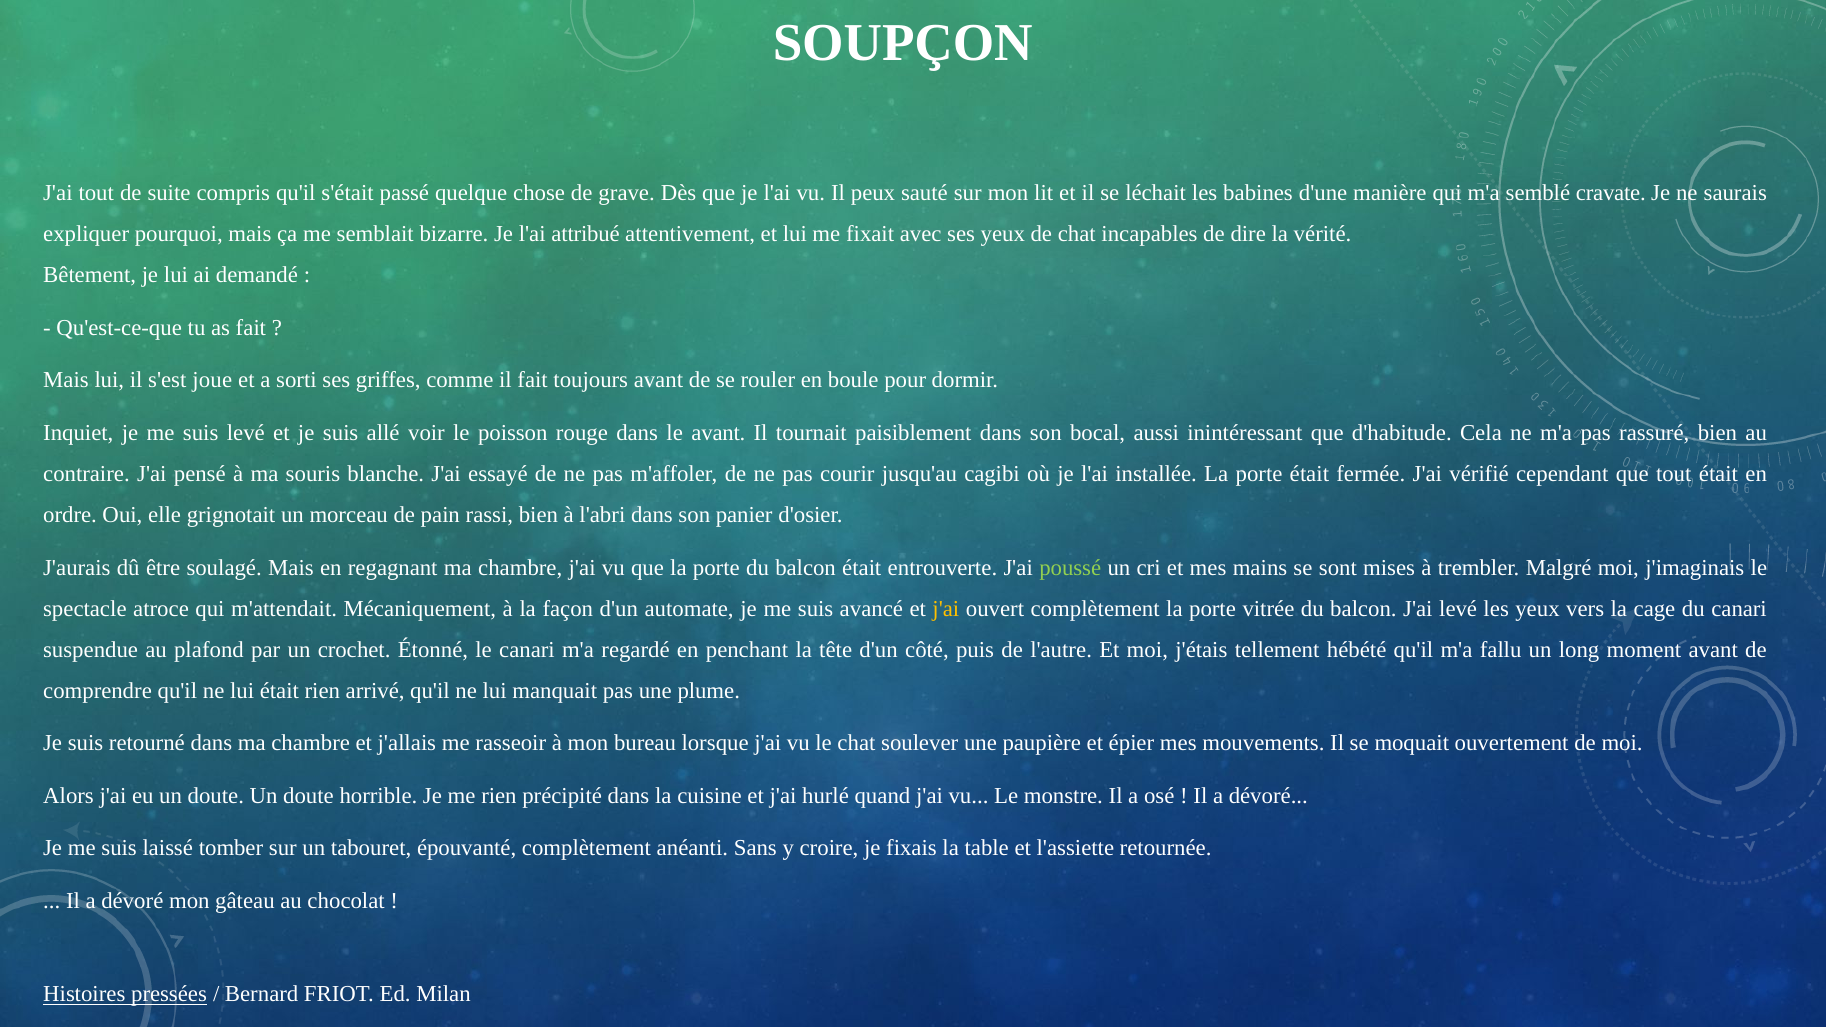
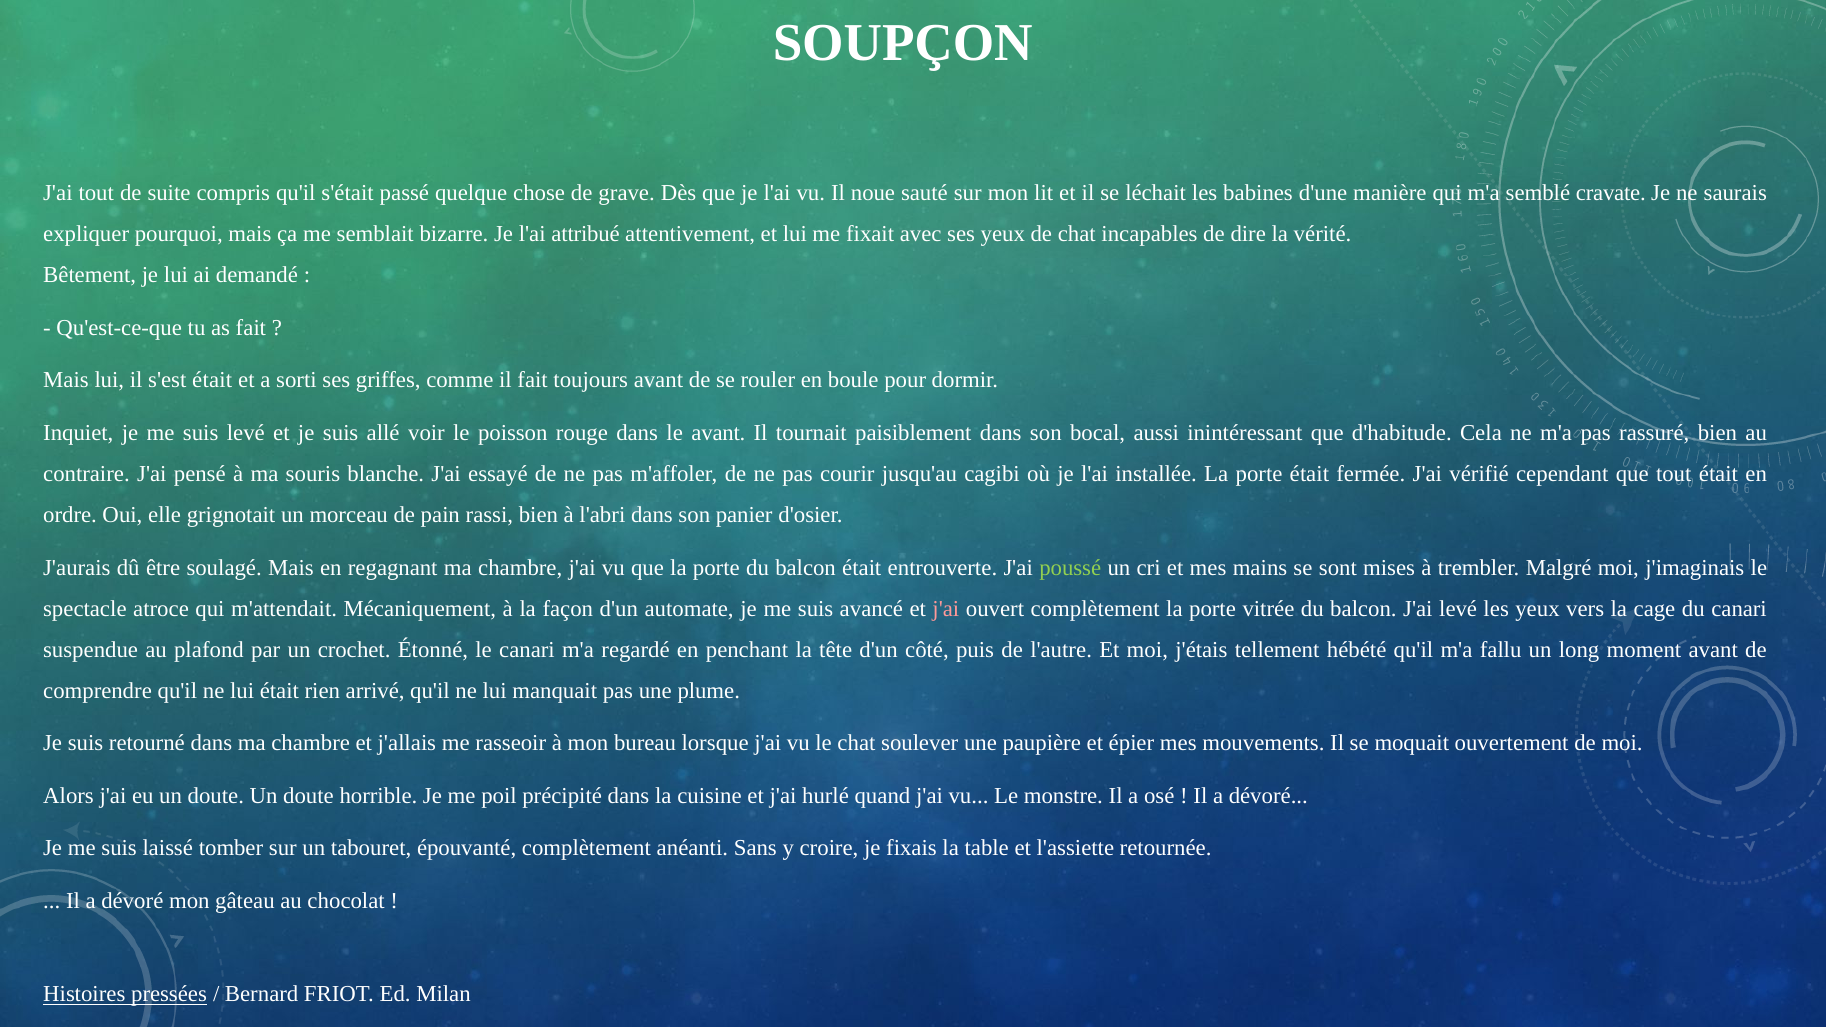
peux: peux -> noue
s'est joue: joue -> était
j'ai at (946, 609) colour: yellow -> pink
me rien: rien -> poil
